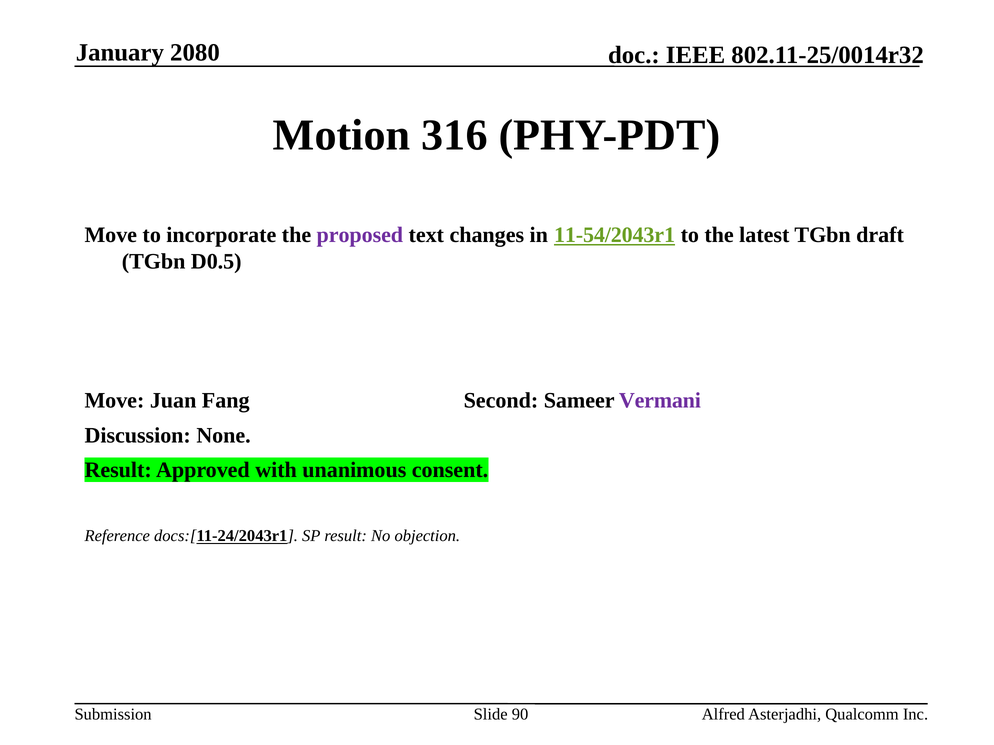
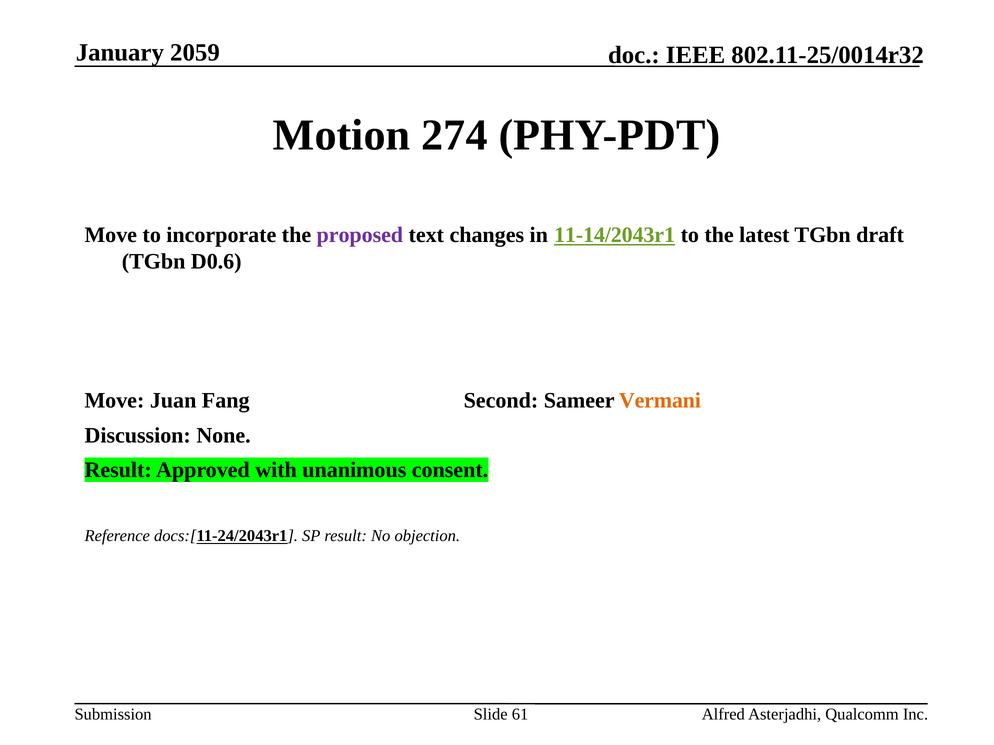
2080: 2080 -> 2059
316: 316 -> 274
11-54/2043r1: 11-54/2043r1 -> 11-14/2043r1
D0.5: D0.5 -> D0.6
Vermani colour: purple -> orange
90: 90 -> 61
